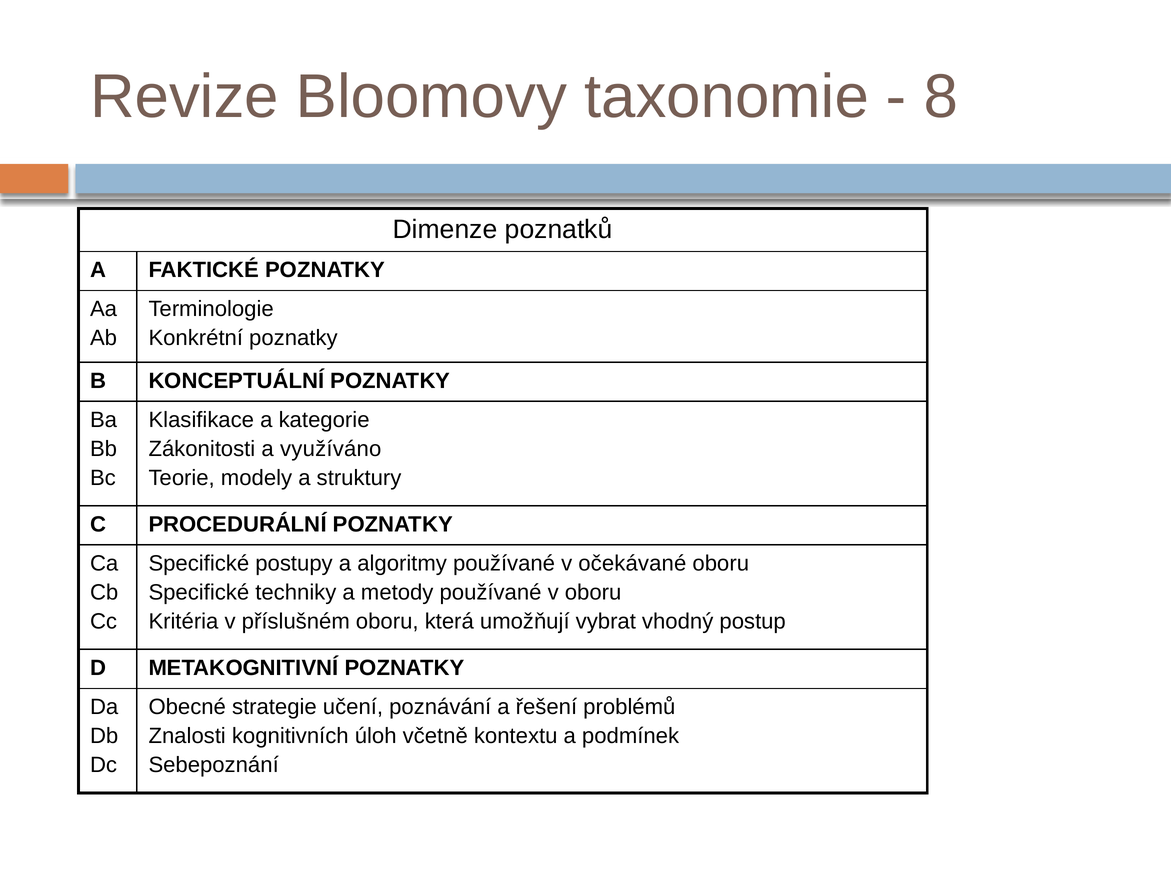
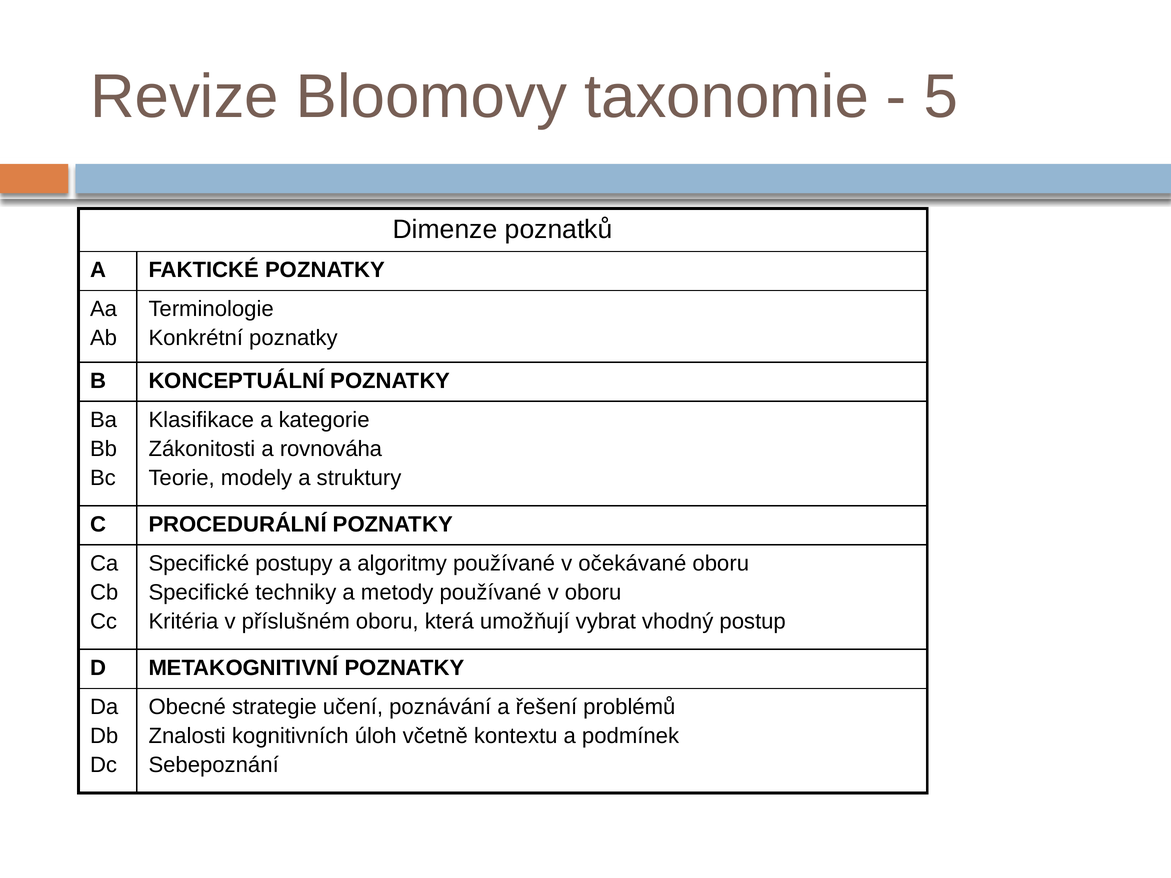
8: 8 -> 5
využíváno: využíváno -> rovnováha
